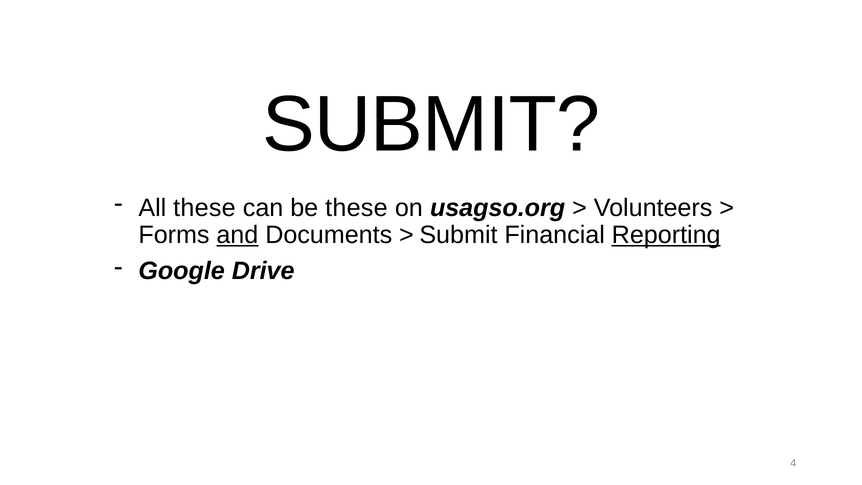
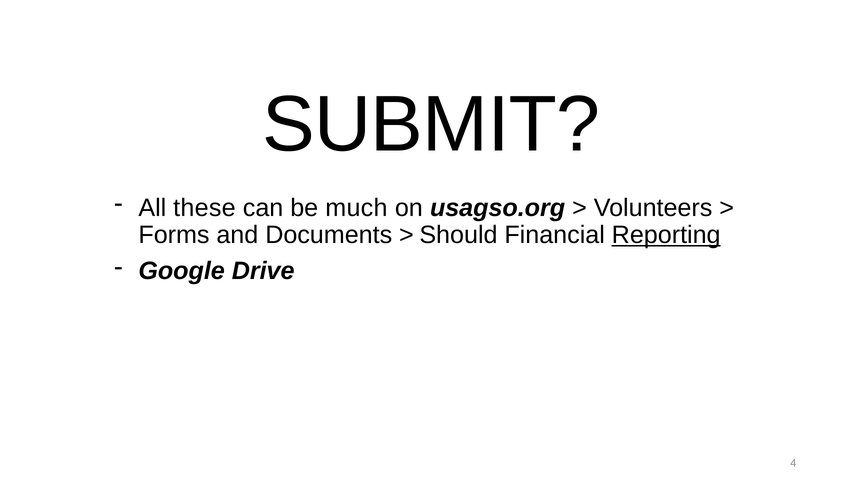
be these: these -> much
and underline: present -> none
Submit at (458, 235): Submit -> Should
